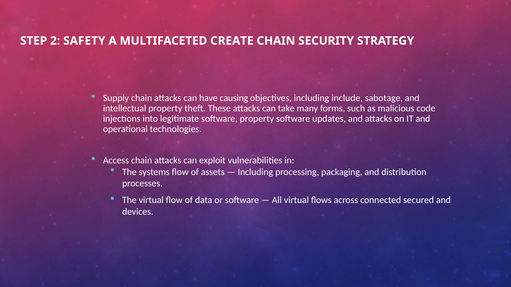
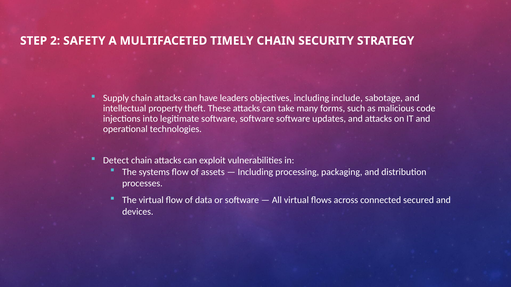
CREATE: CREATE -> TIMELY
causing: causing -> leaders
legitimate software property: property -> software
Access: Access -> Detect
